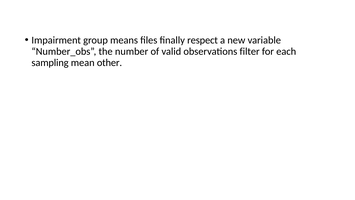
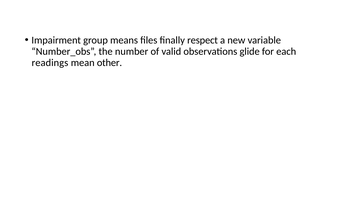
filter: filter -> glide
sampling: sampling -> readings
